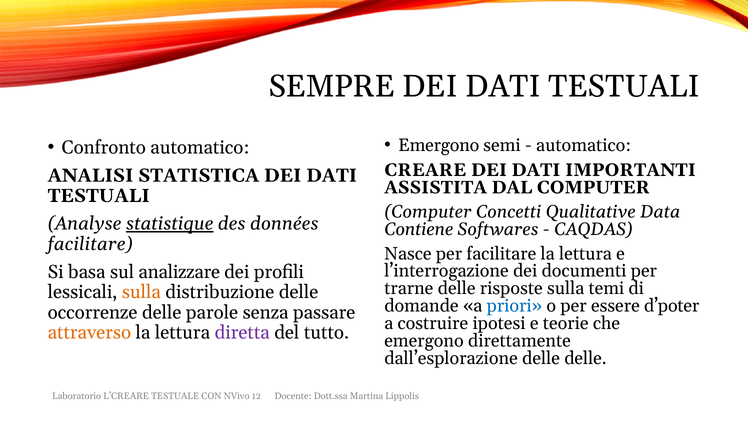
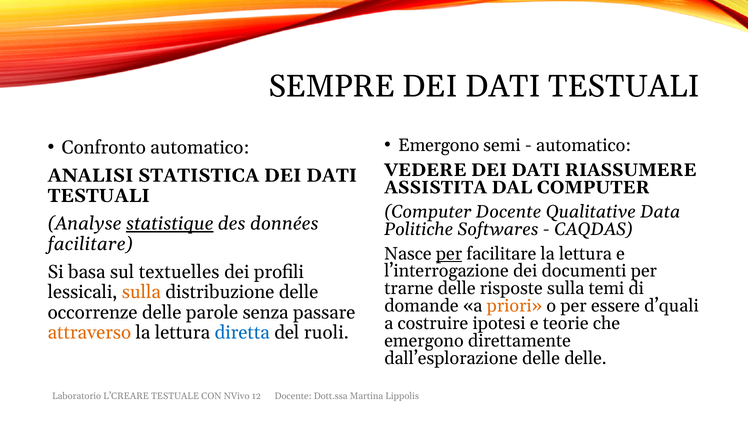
CREARE: CREARE -> VEDERE
IMPORTANTI: IMPORTANTI -> RIASSUMERE
Computer Concetti: Concetti -> Docente
Contiene: Contiene -> Politiche
per at (449, 253) underline: none -> present
analizzare: analizzare -> textuelles
priori colour: blue -> orange
d’poter: d’poter -> d’quali
diretta colour: purple -> blue
tutto: tutto -> ruoli
